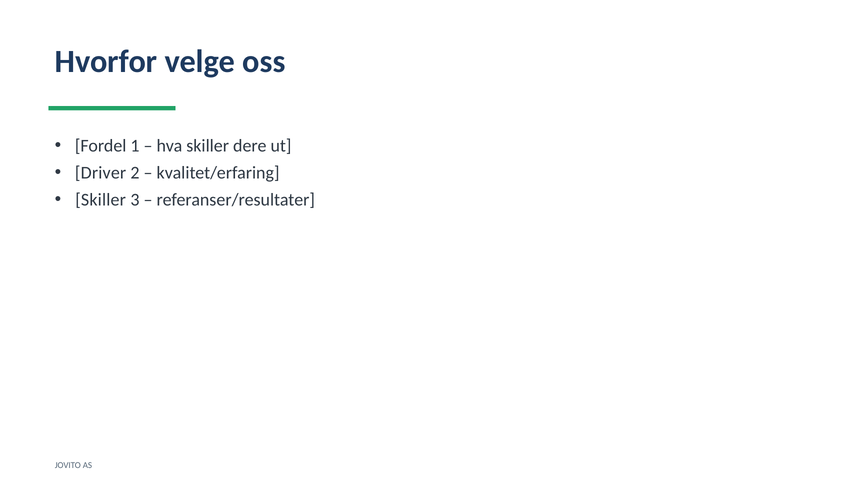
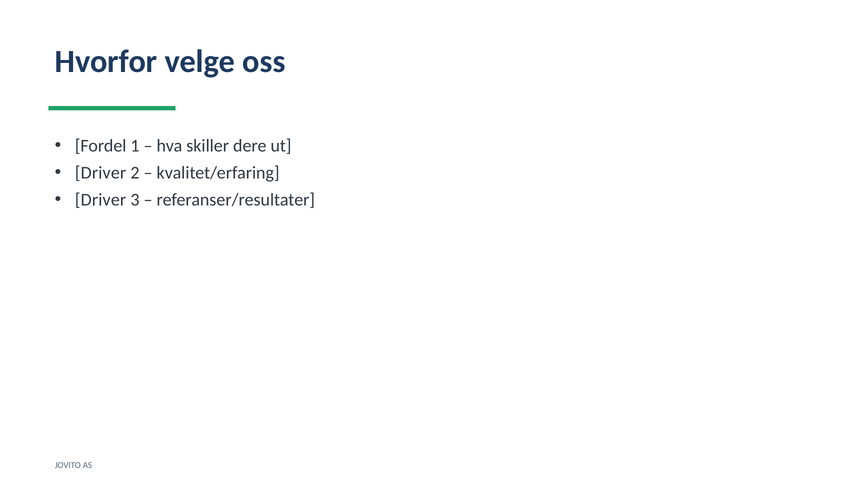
Skiller at (101, 200): Skiller -> Driver
